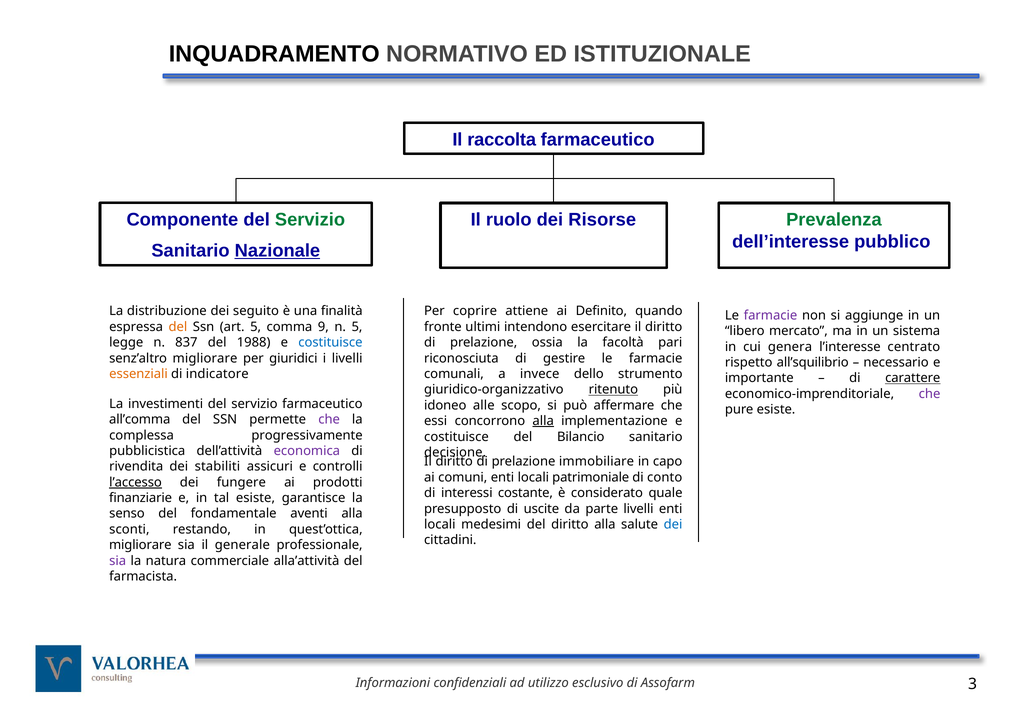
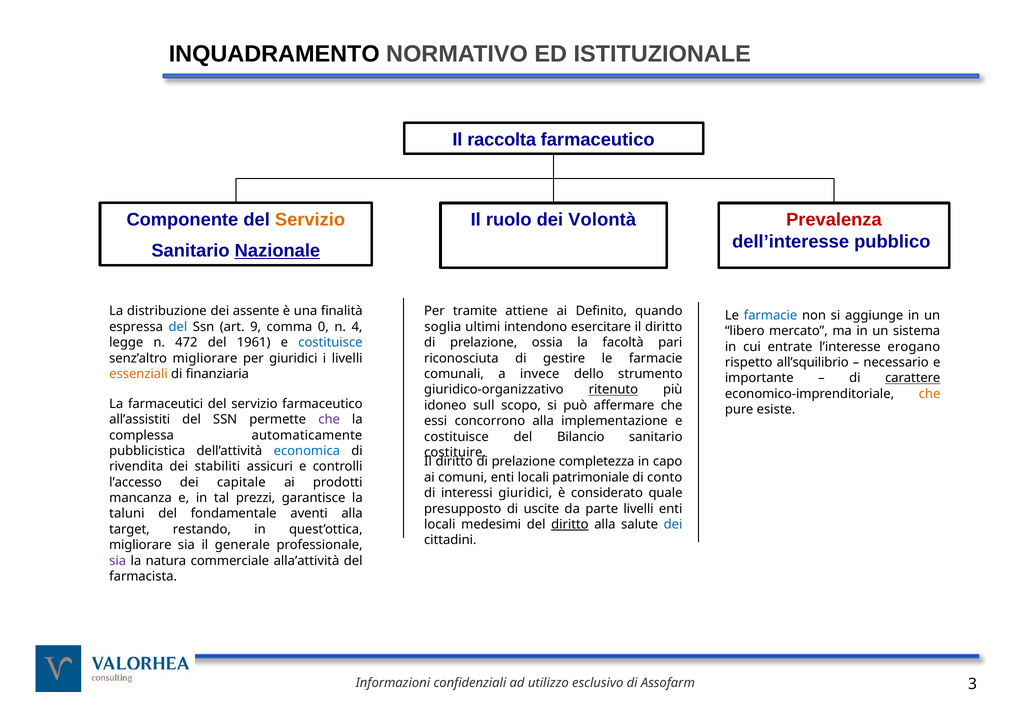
Servizio at (310, 220) colour: green -> orange
Risorse: Risorse -> Volontà
Prevalenza colour: green -> red
seguito: seguito -> assente
coprire: coprire -> tramite
farmacie at (771, 315) colour: purple -> blue
del at (178, 327) colour: orange -> blue
art 5: 5 -> 9
9: 9 -> 0
n 5: 5 -> 4
fronte: fronte -> soglia
837: 837 -> 472
1988: 1988 -> 1961
genera: genera -> entrate
centrato: centrato -> erogano
indicatore: indicatore -> finanziaria
che at (930, 394) colour: purple -> orange
investimenti: investimenti -> farmaceutici
alle: alle -> sull
all’comma: all’comma -> all’assistiti
alla at (543, 421) underline: present -> none
progressivamente: progressivamente -> automaticamente
economica colour: purple -> blue
decisione: decisione -> costituire
immobiliare: immobiliare -> completezza
l’accesso underline: present -> none
fungere: fungere -> capitale
interessi costante: costante -> giuridici
finanziarie: finanziarie -> mancanza
tal esiste: esiste -> prezzi
senso: senso -> taluni
diritto at (570, 524) underline: none -> present
sconti: sconti -> target
